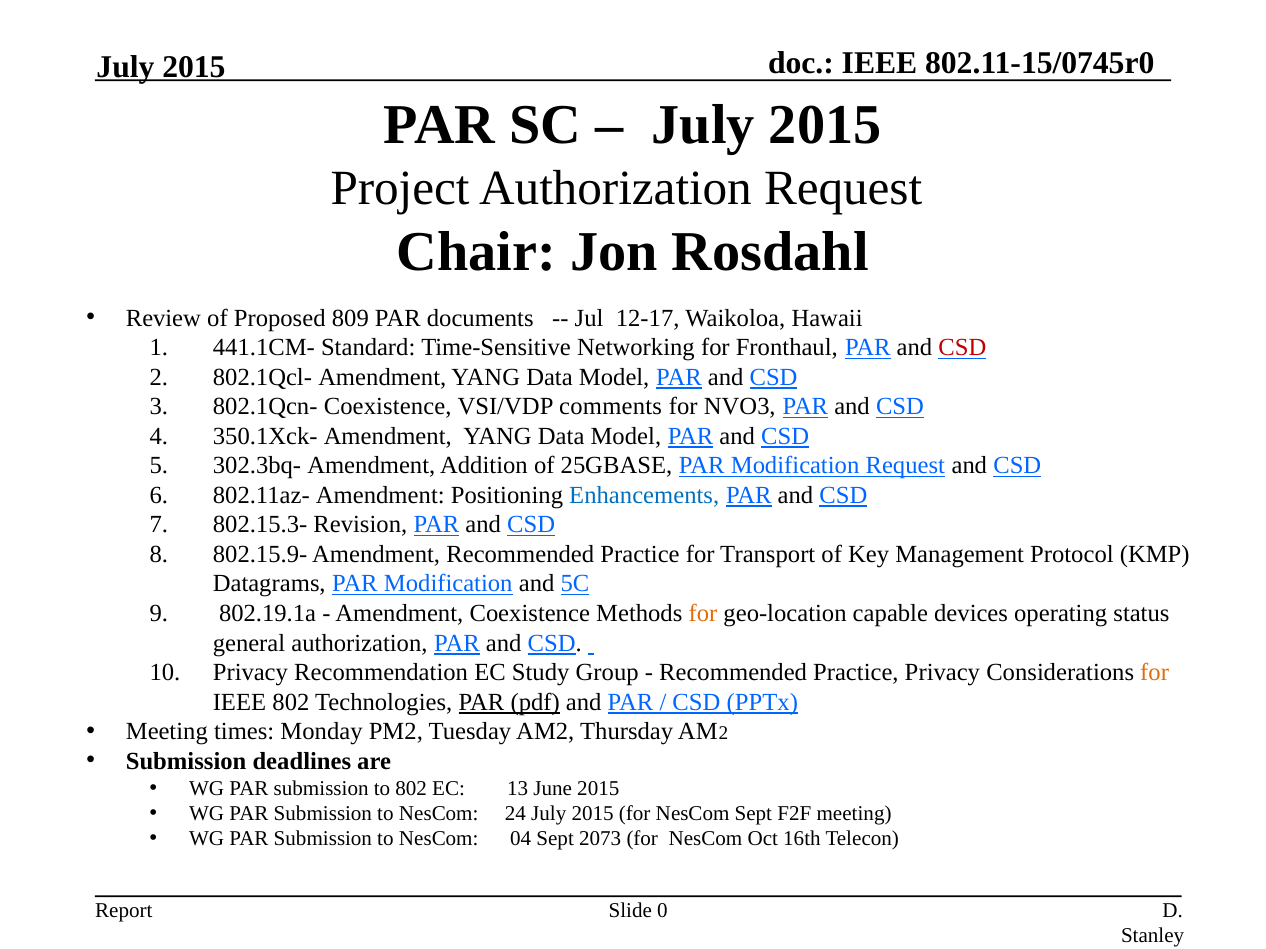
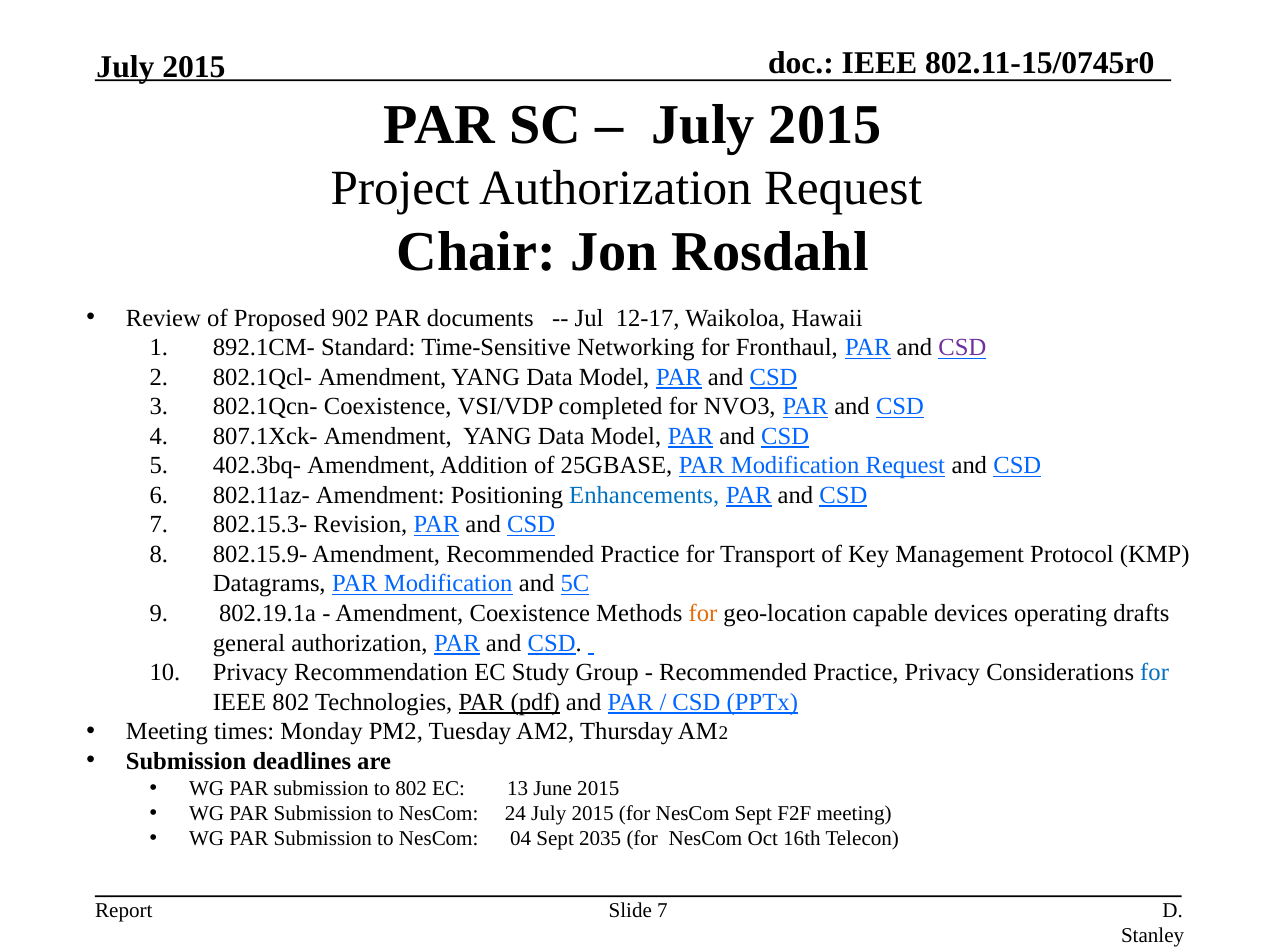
809: 809 -> 902
441.1CM-: 441.1CM- -> 892.1CM-
CSD at (962, 348) colour: red -> purple
comments: comments -> completed
350.1Xck-: 350.1Xck- -> 807.1Xck-
302.3bq-: 302.3bq- -> 402.3bq-
status: status -> drafts
for at (1155, 673) colour: orange -> blue
2073: 2073 -> 2035
Slide 0: 0 -> 7
